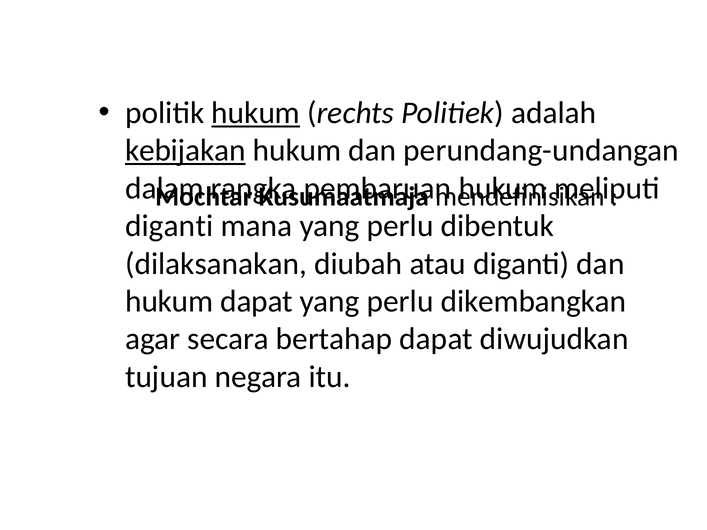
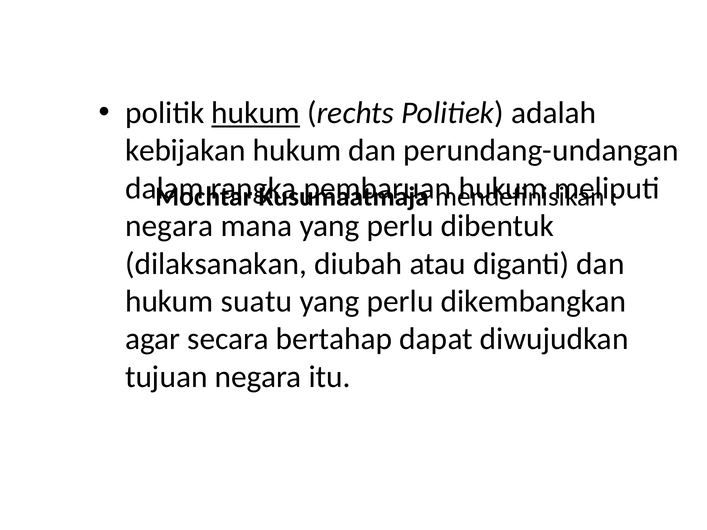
kebijakan underline: present -> none
diganti at (169, 226): diganti -> negara
hukum dapat: dapat -> suatu
